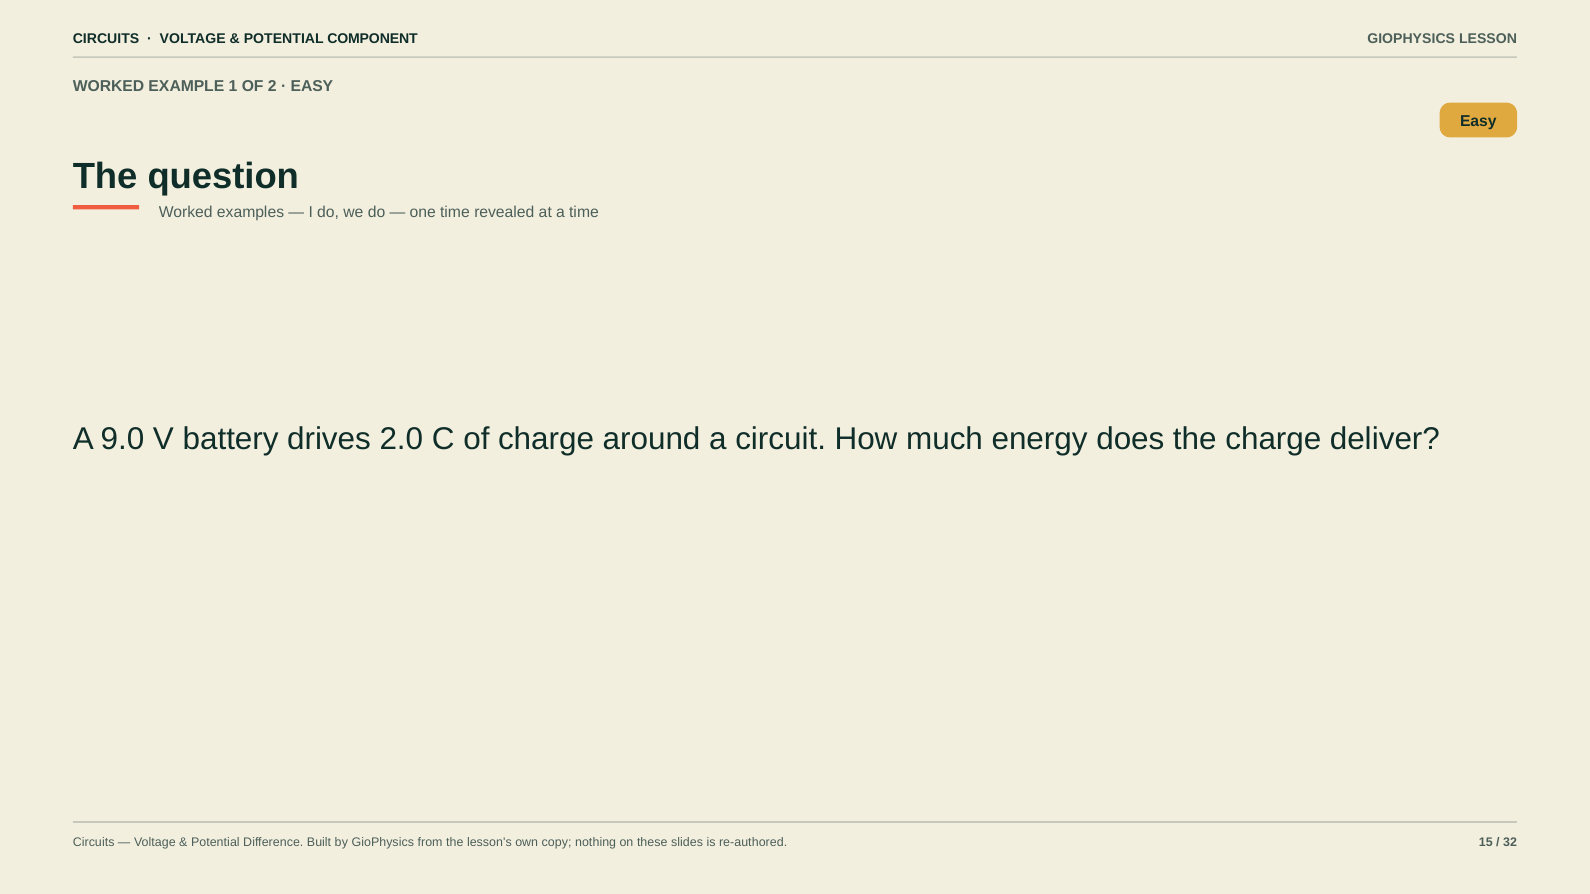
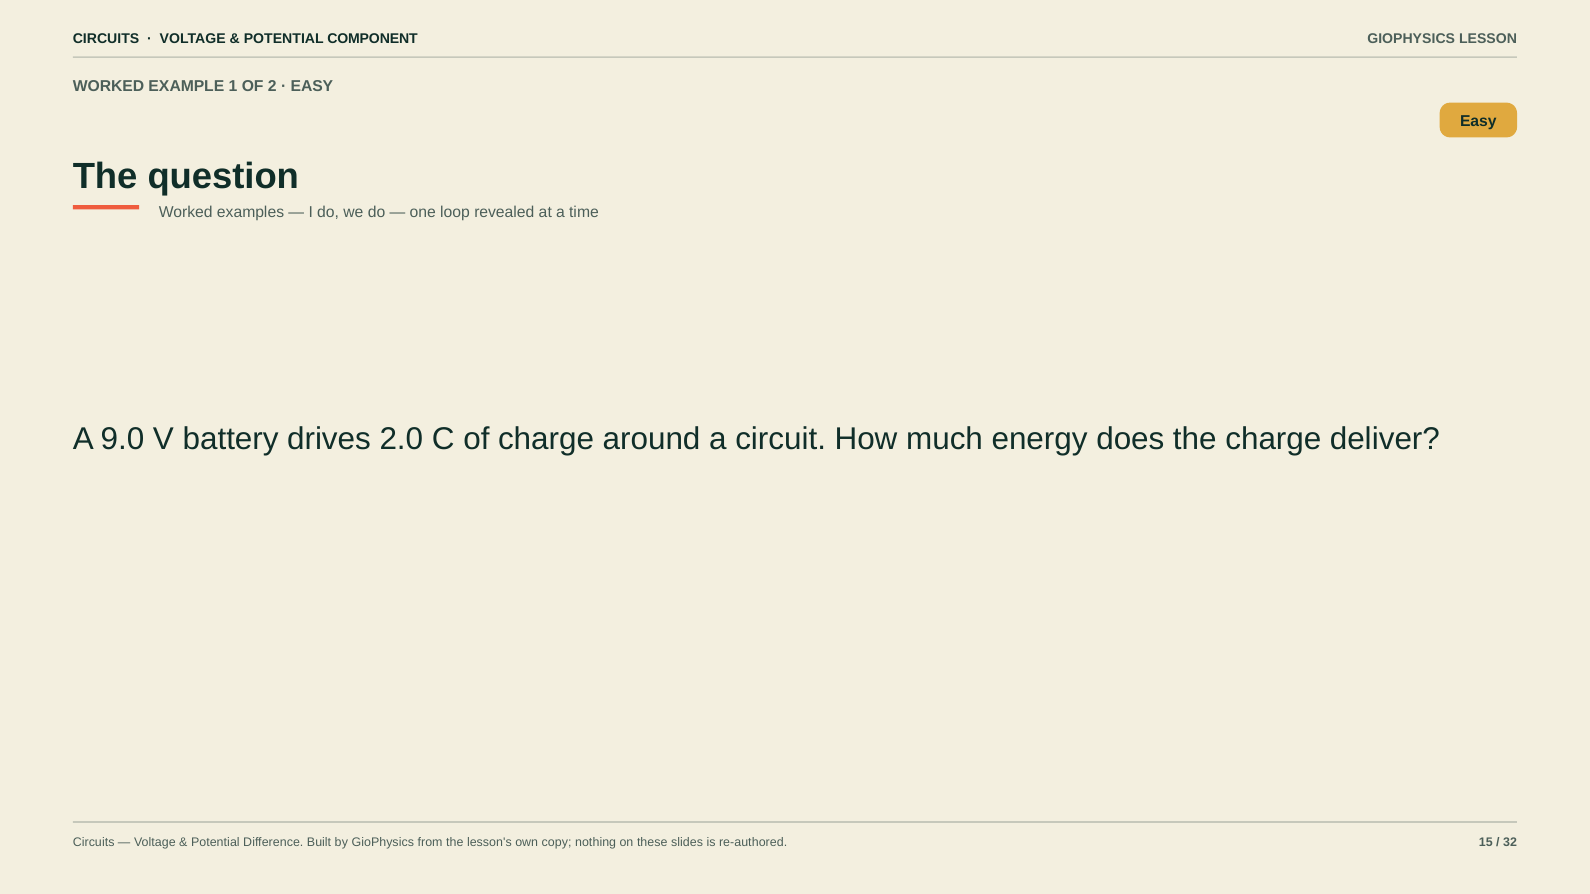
one time: time -> loop
